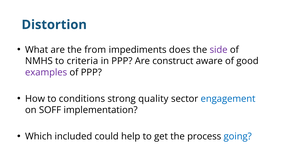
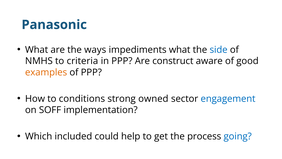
Distortion: Distortion -> Panasonic
from: from -> ways
impediments does: does -> what
side colour: purple -> blue
examples colour: purple -> orange
quality: quality -> owned
